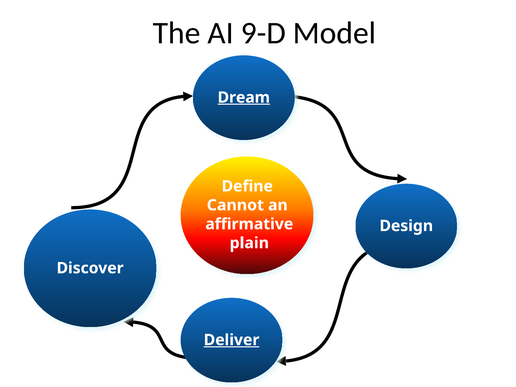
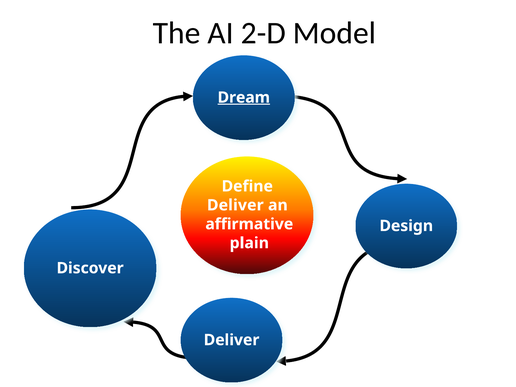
9-D: 9-D -> 2-D
Cannot at (235, 205): Cannot -> Deliver
Deliver at (232, 340) underline: present -> none
